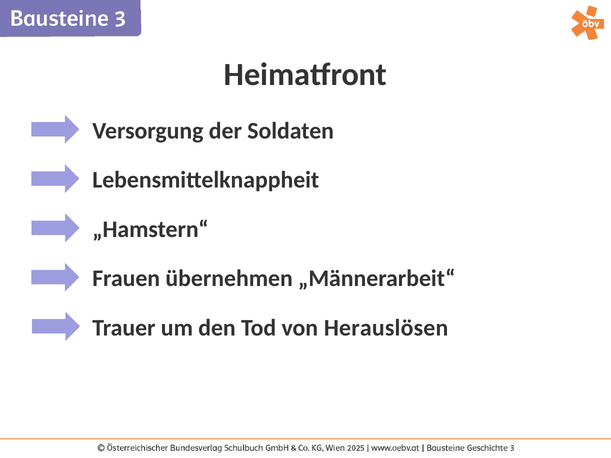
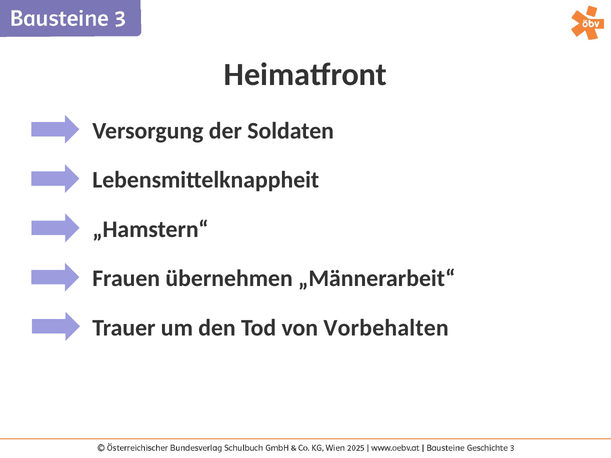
Herauslösen: Herauslösen -> Vorbehalten
